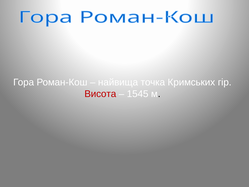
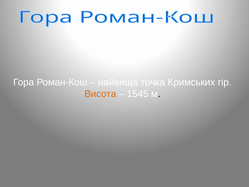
Висота colour: red -> orange
